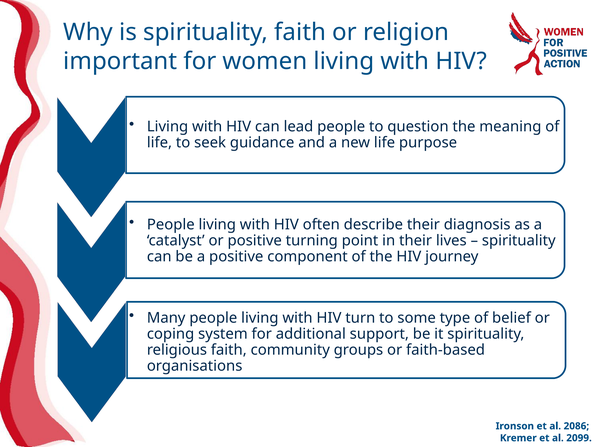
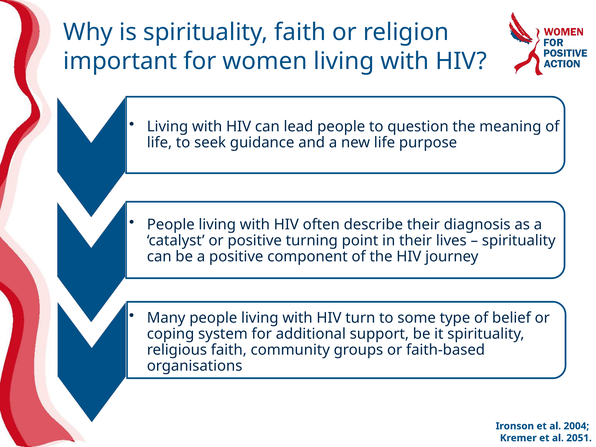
2086: 2086 -> 2004
2099: 2099 -> 2051
